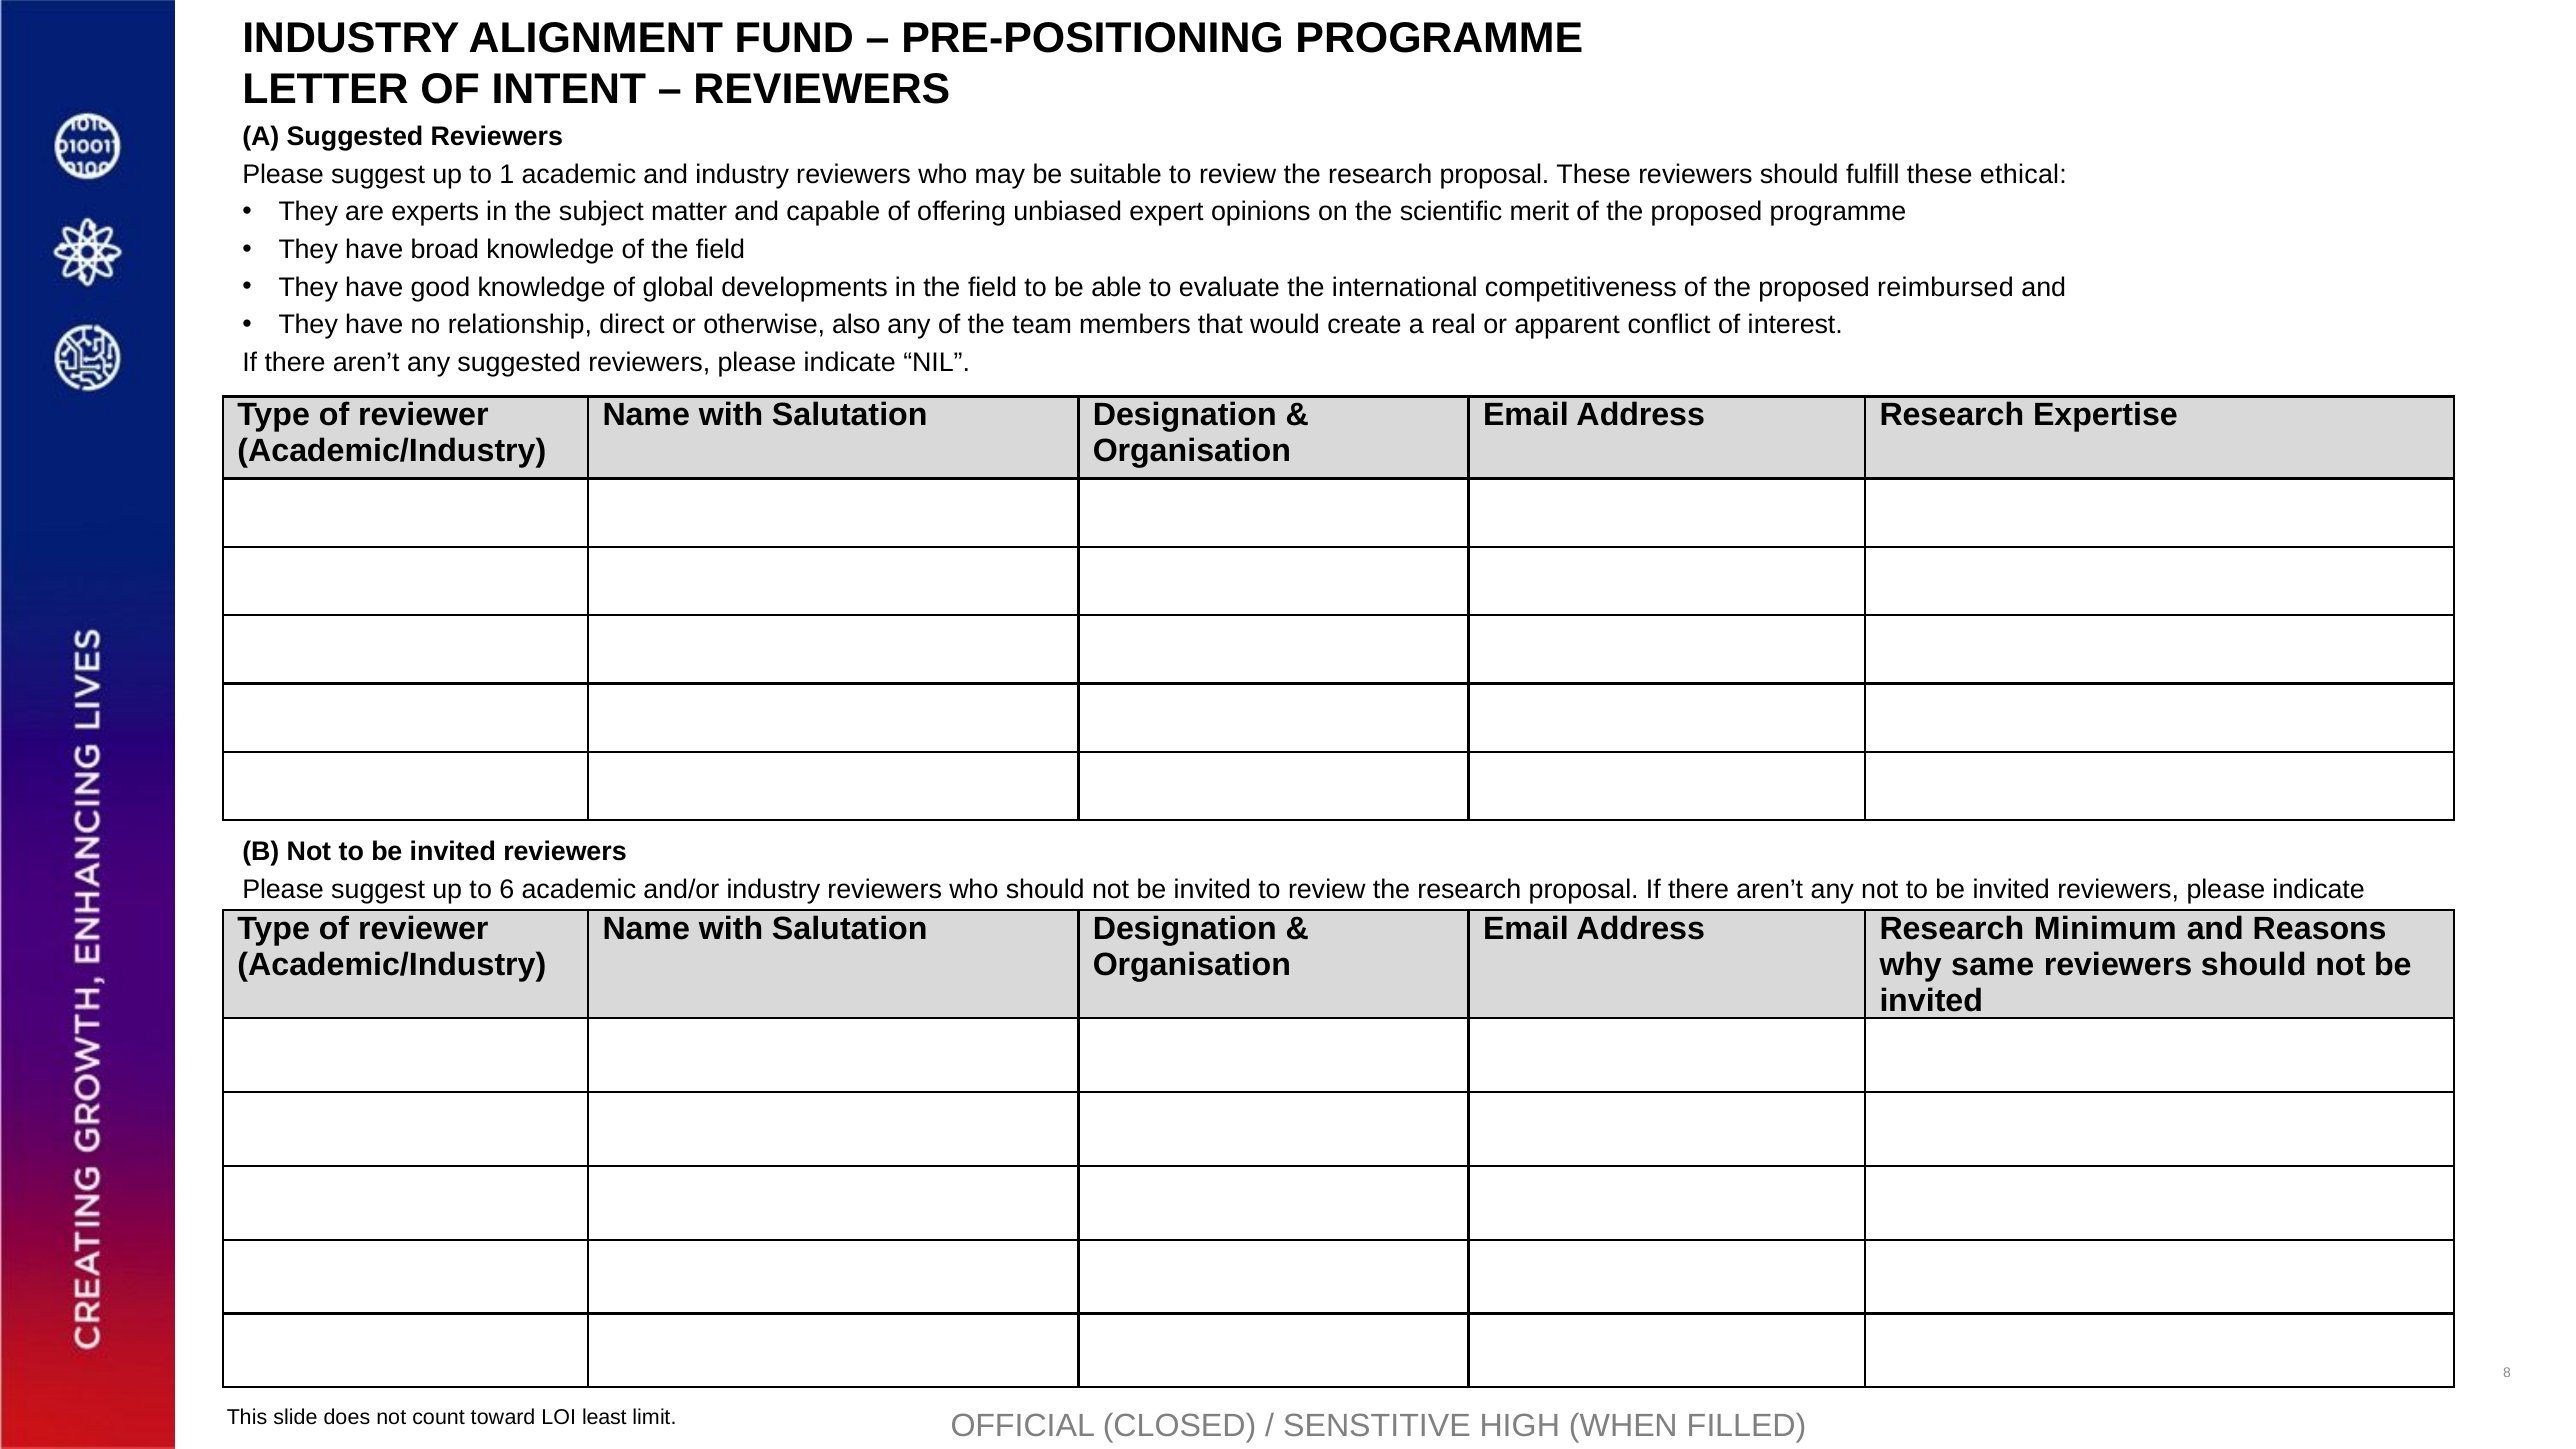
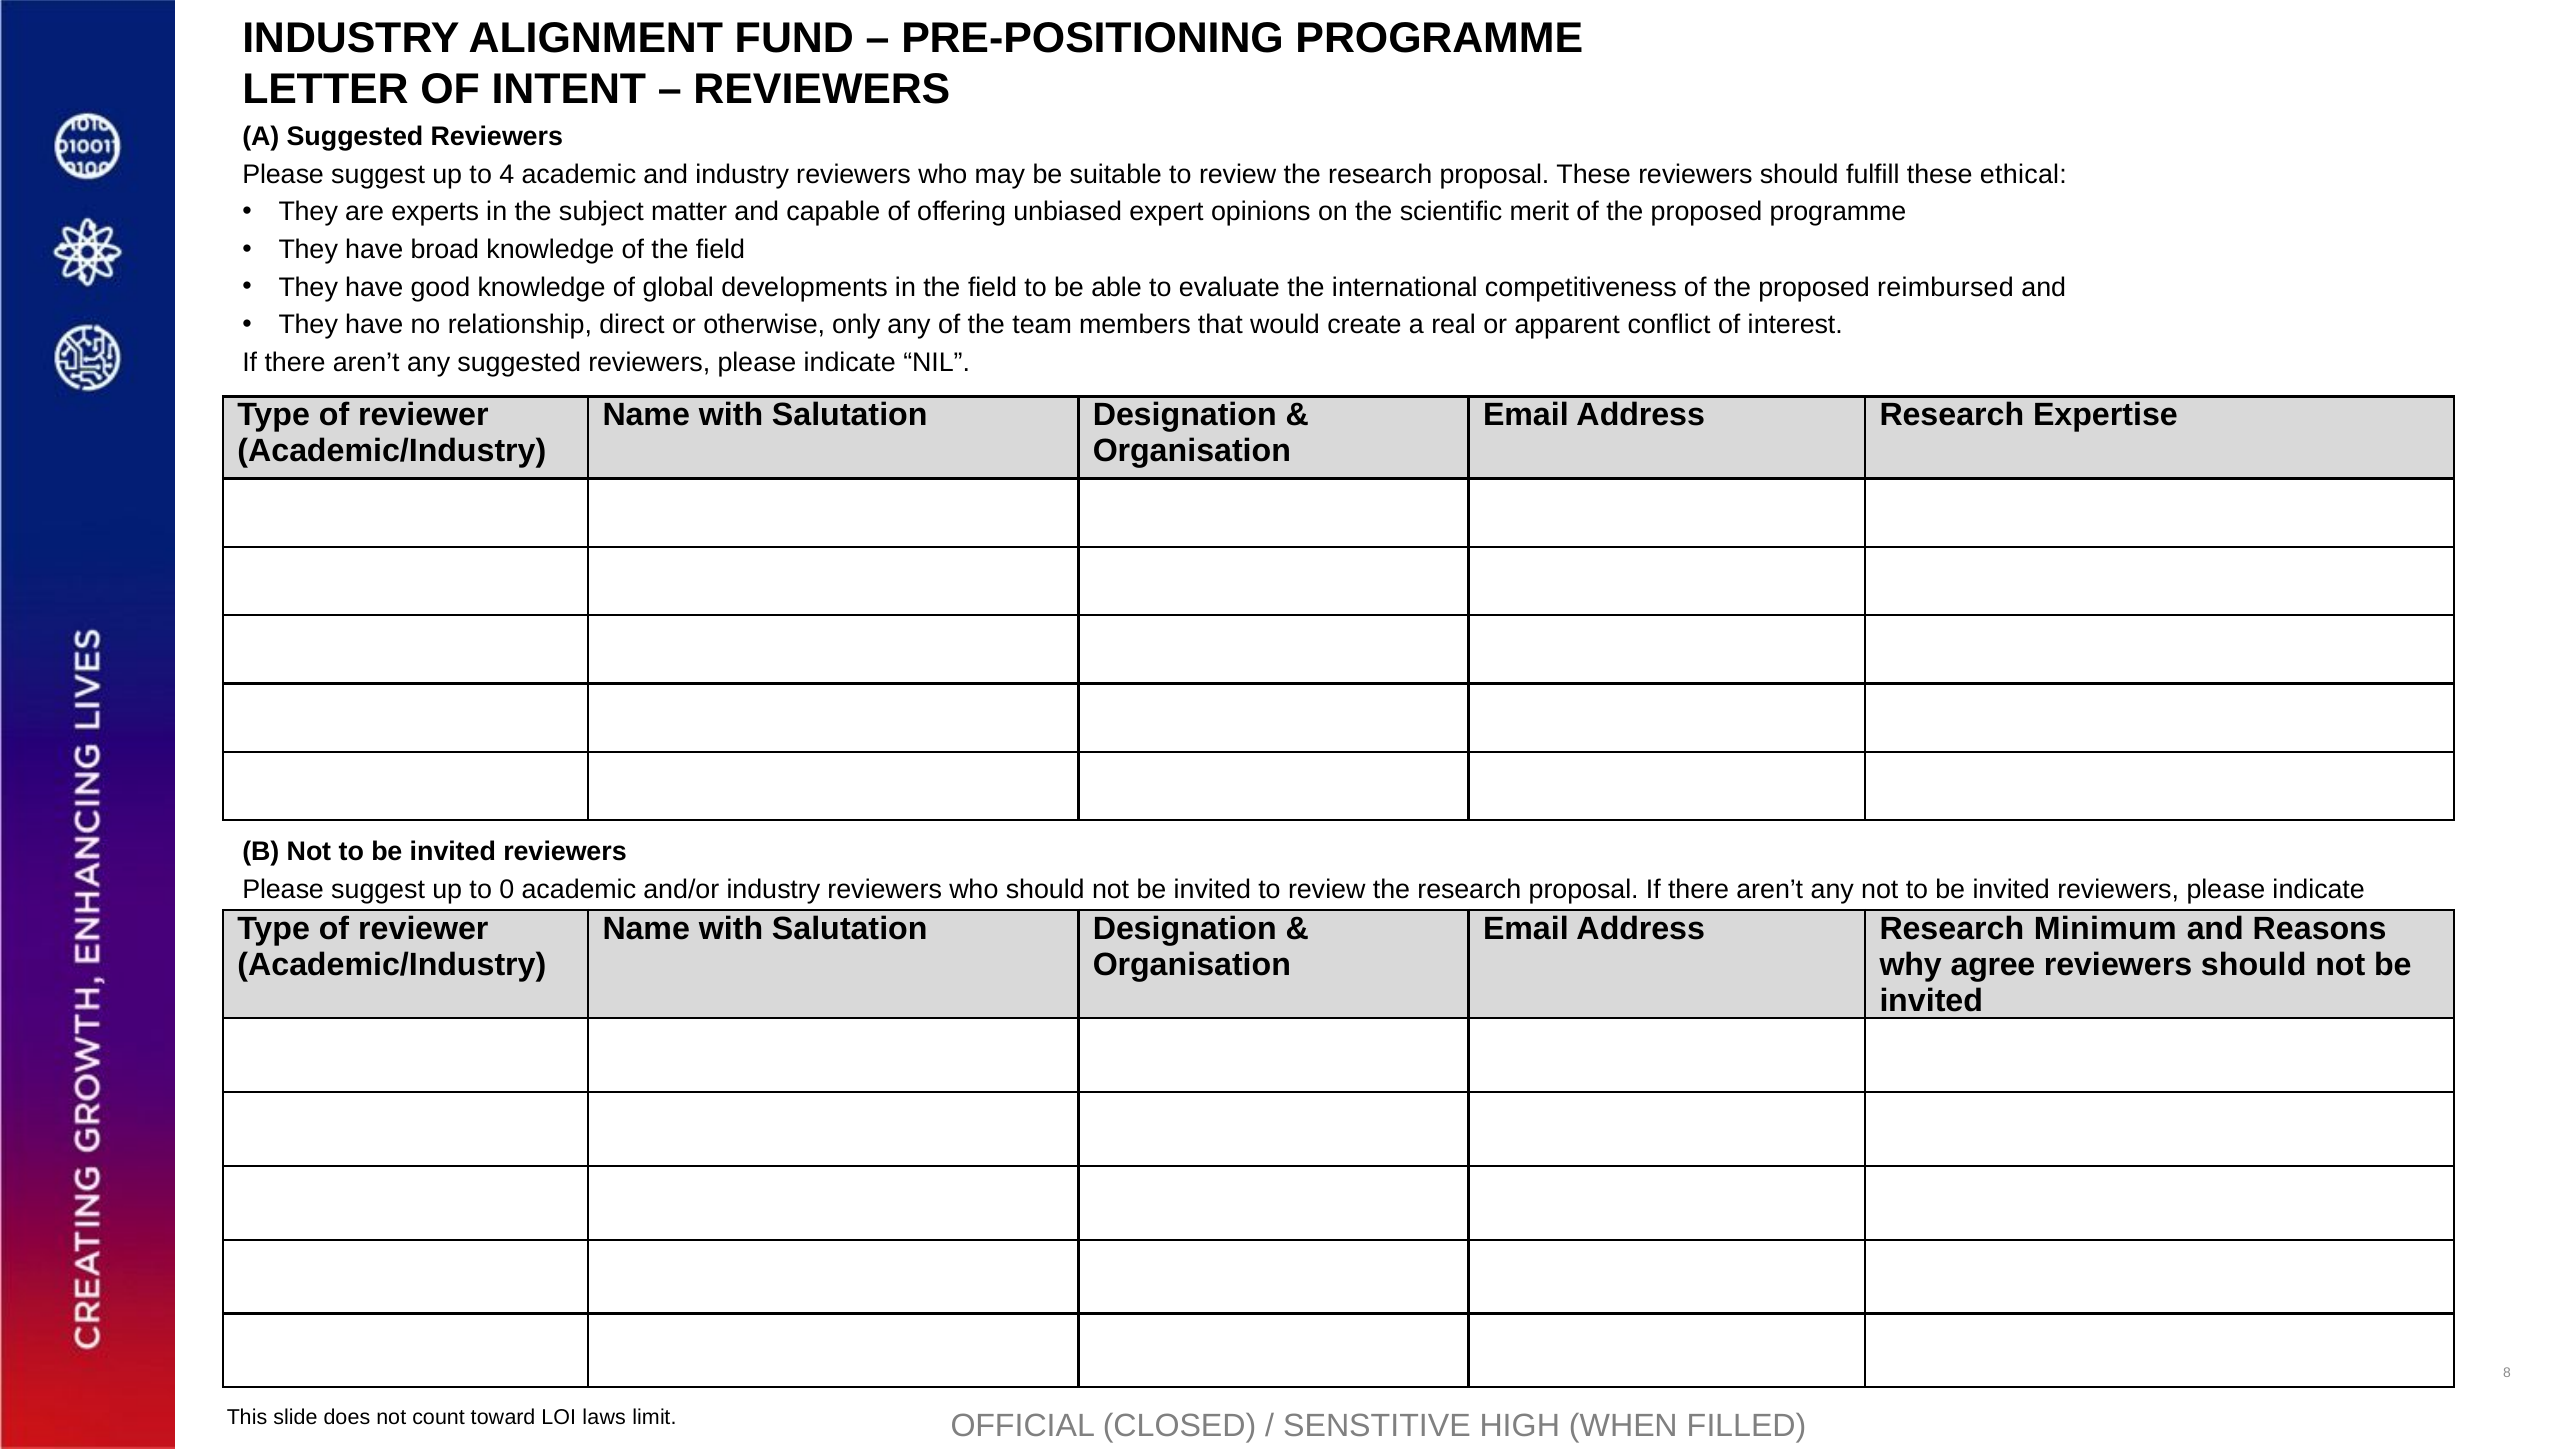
1: 1 -> 4
also: also -> only
6: 6 -> 0
same: same -> agree
least: least -> laws
